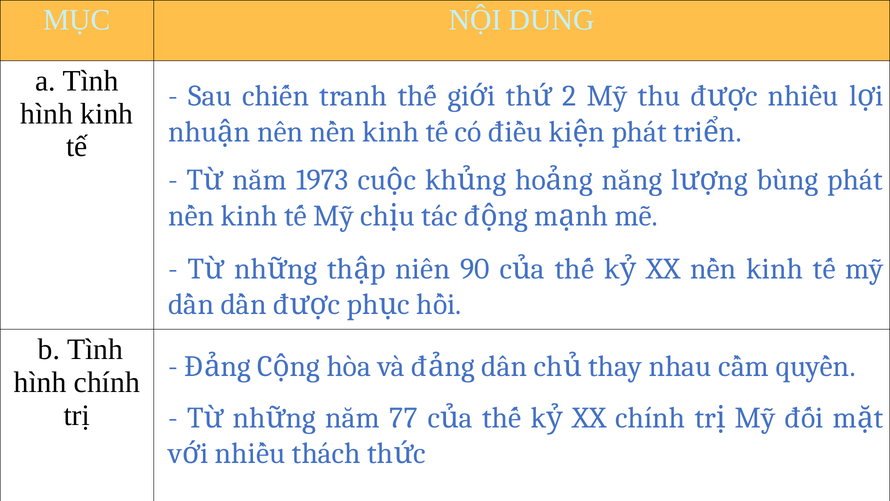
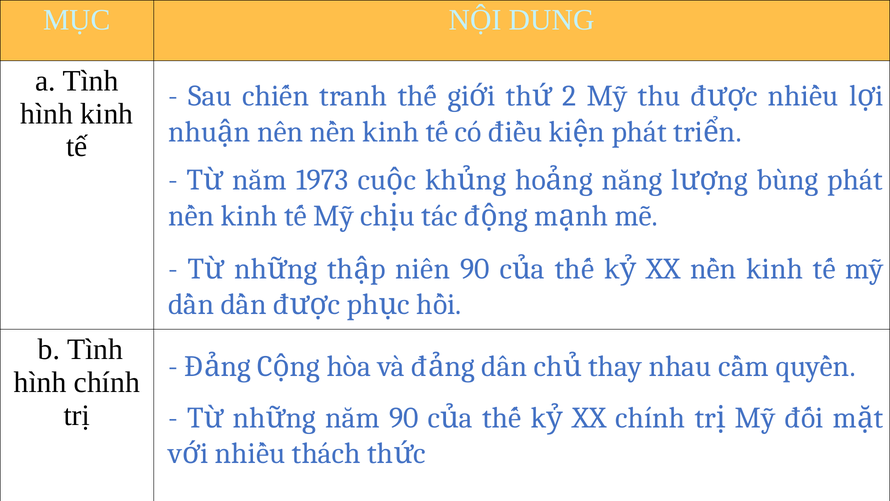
năm 77: 77 -> 90
